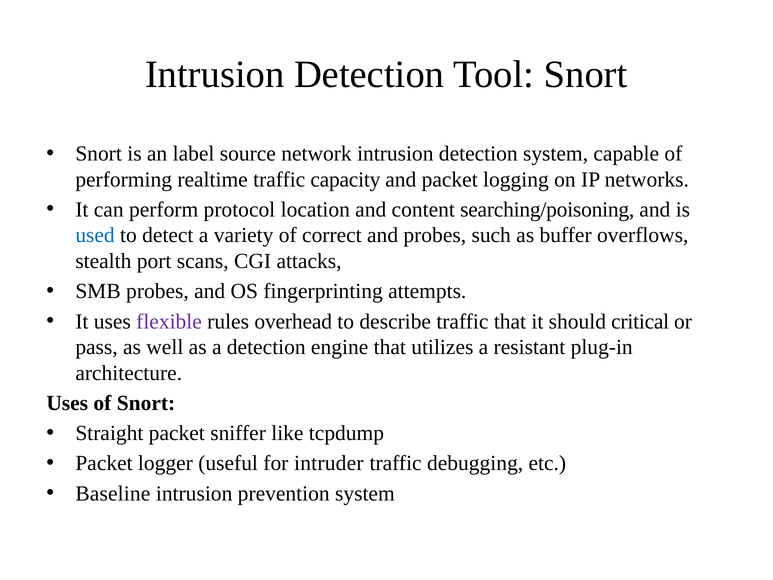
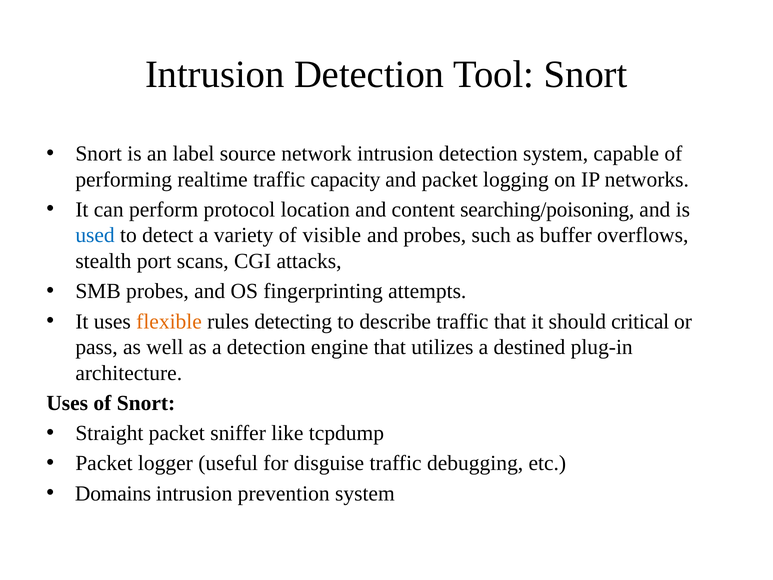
correct: correct -> visible
flexible colour: purple -> orange
overhead: overhead -> detecting
resistant: resistant -> destined
intruder: intruder -> disguise
Baseline: Baseline -> Domains
